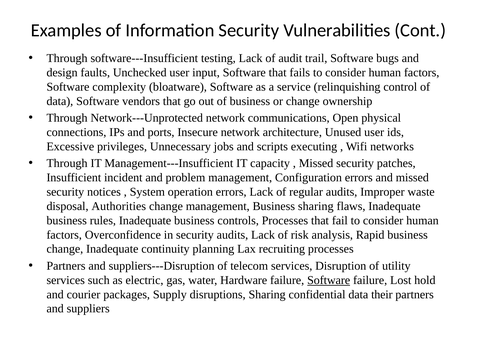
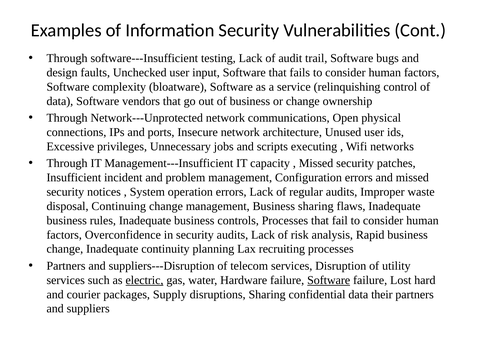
Authorities: Authorities -> Continuing
electric underline: none -> present
hold: hold -> hard
